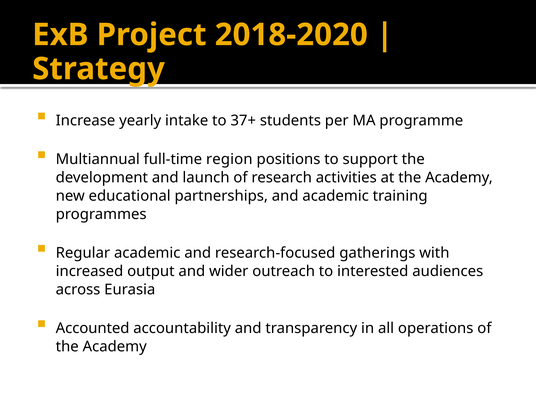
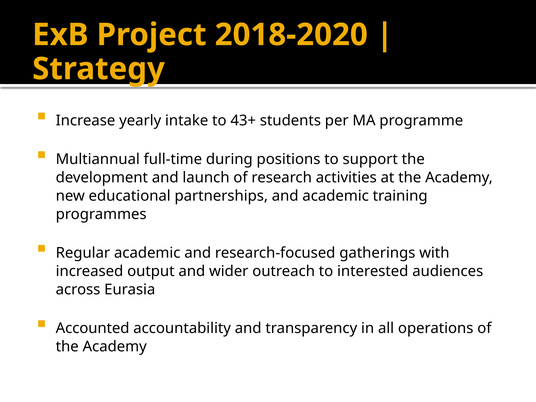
37+: 37+ -> 43+
region: region -> during
